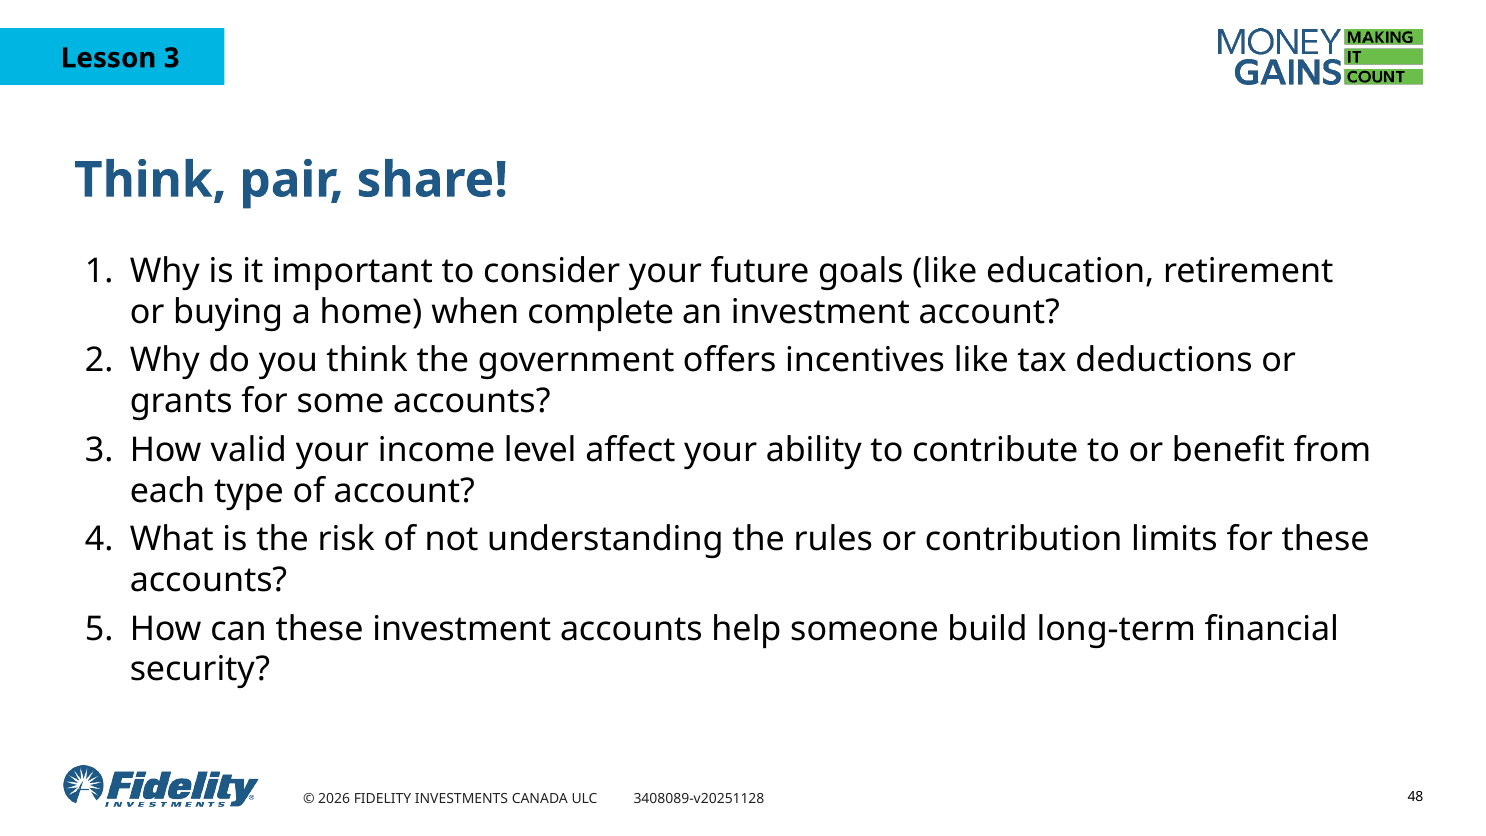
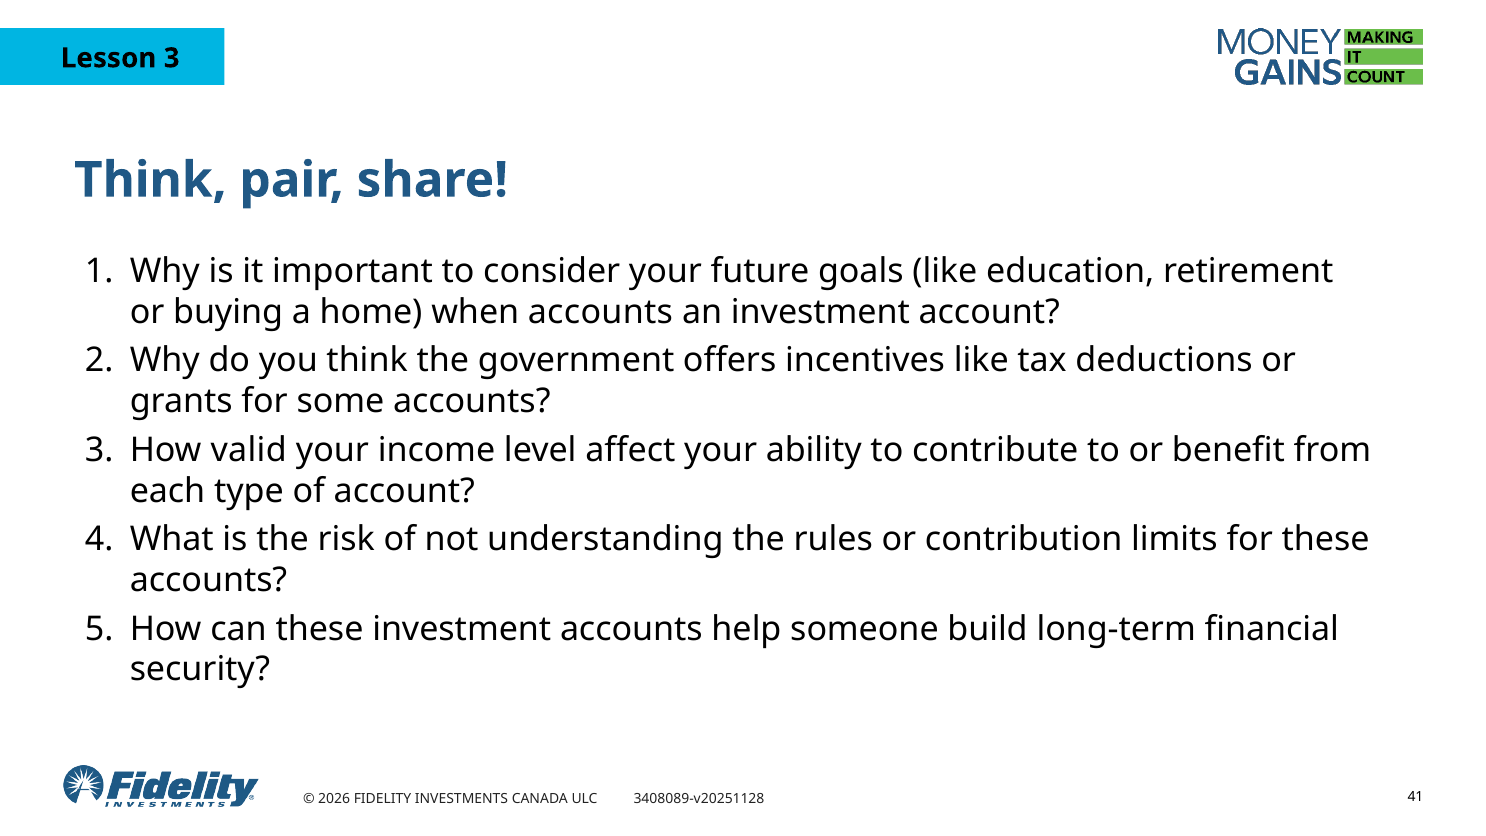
when complete: complete -> accounts
48: 48 -> 41
